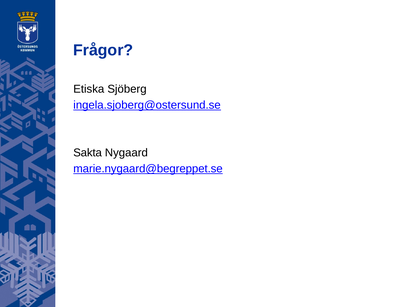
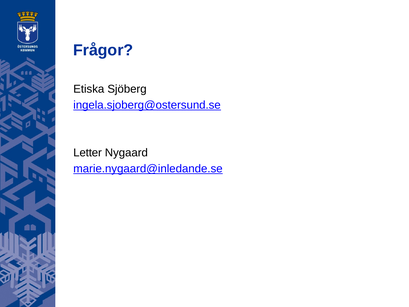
Sakta: Sakta -> Letter
marie.nygaard@begreppet.se: marie.nygaard@begreppet.se -> marie.nygaard@inledande.se
